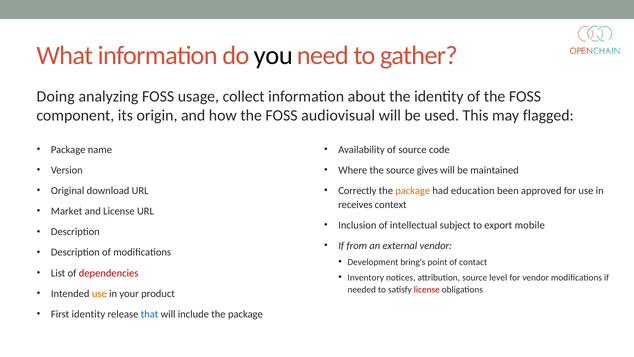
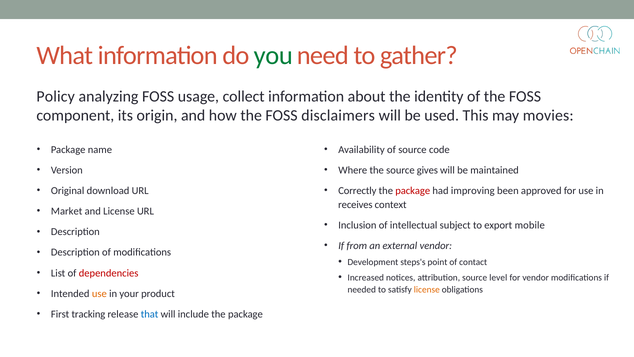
you colour: black -> green
Doing: Doing -> Policy
audiovisual: audiovisual -> disclaimers
flagged: flagged -> movies
package at (413, 191) colour: orange -> red
education: education -> improving
bring's: bring's -> steps's
Inventory: Inventory -> Increased
license at (427, 290) colour: red -> orange
First identity: identity -> tracking
